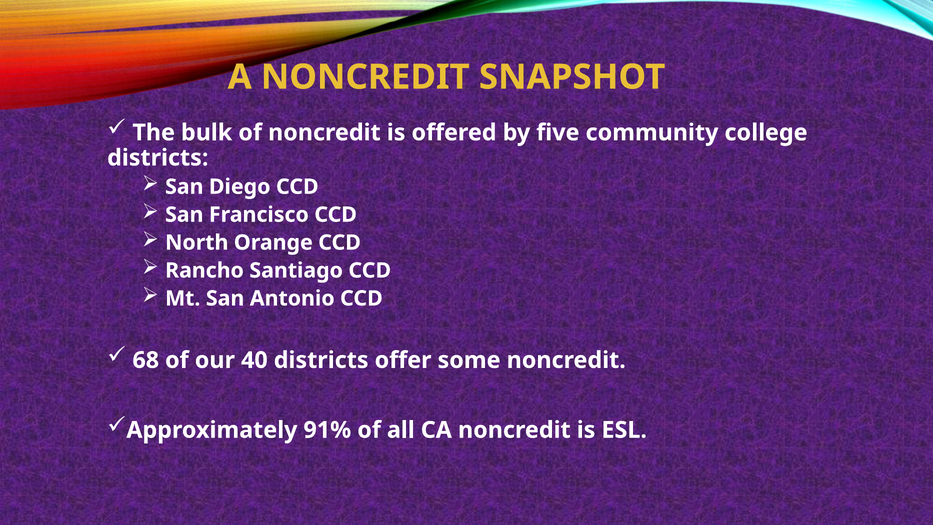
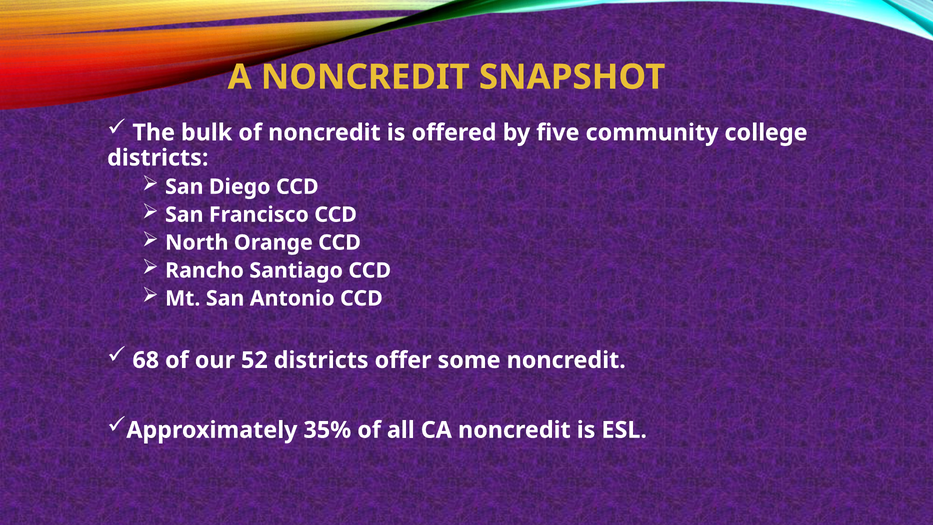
40: 40 -> 52
91%: 91% -> 35%
